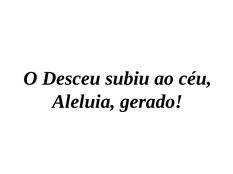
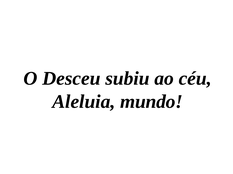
gerado: gerado -> mundo
